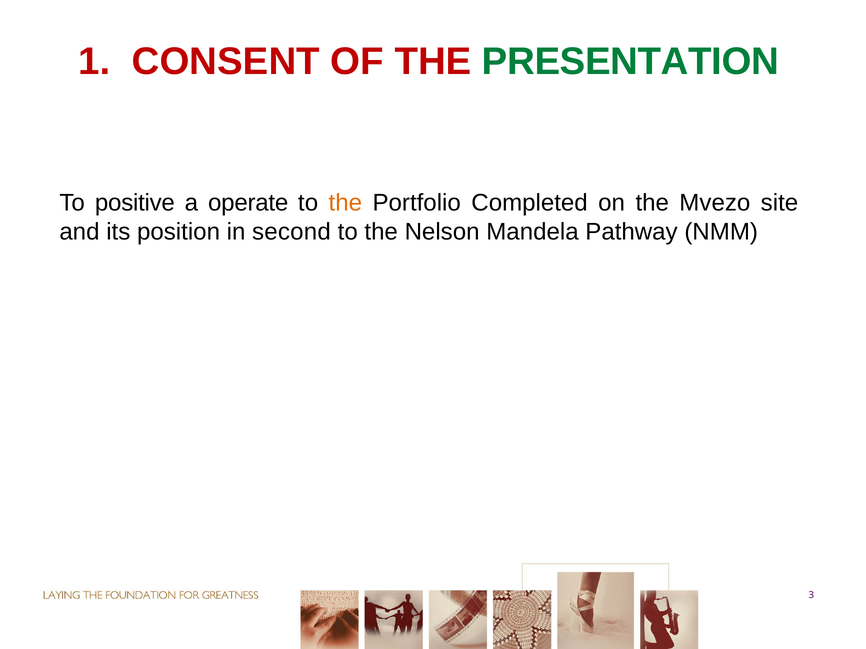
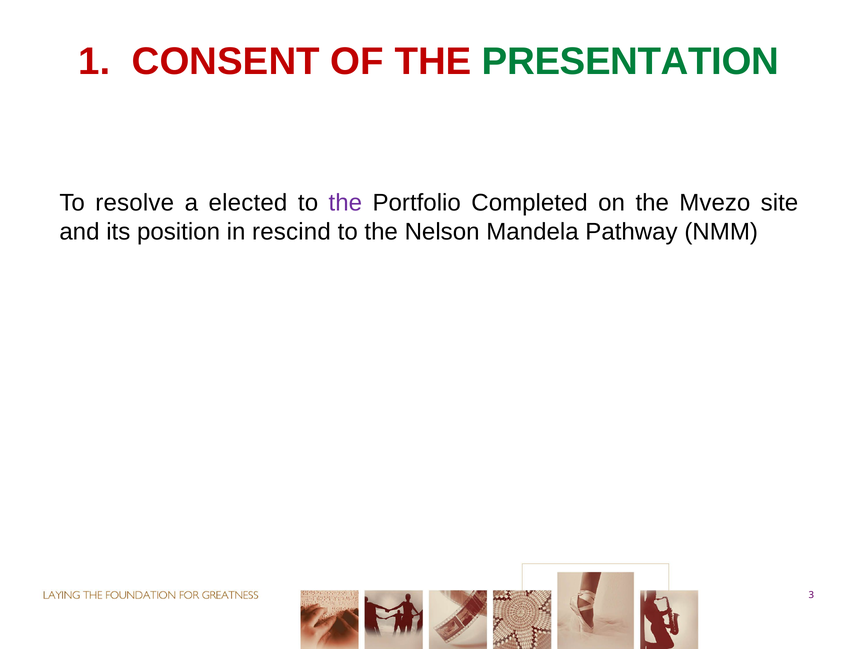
positive: positive -> resolve
operate: operate -> elected
the at (345, 203) colour: orange -> purple
second: second -> rescind
